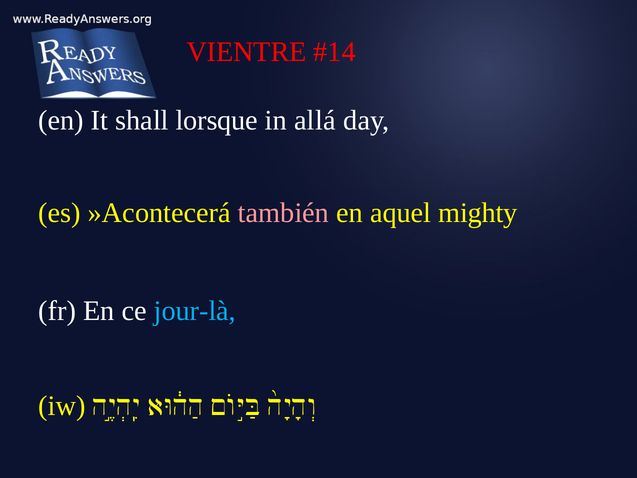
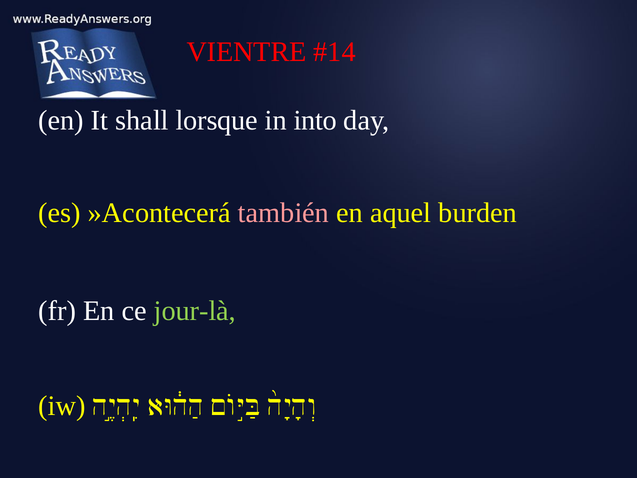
allá: allá -> into
mighty: mighty -> burden
jour-là colour: light blue -> light green
